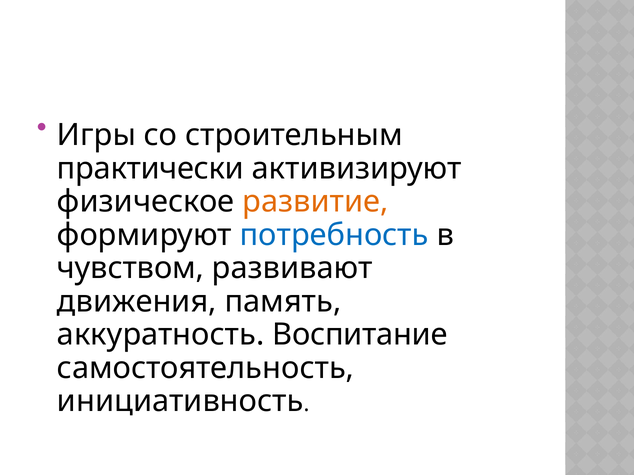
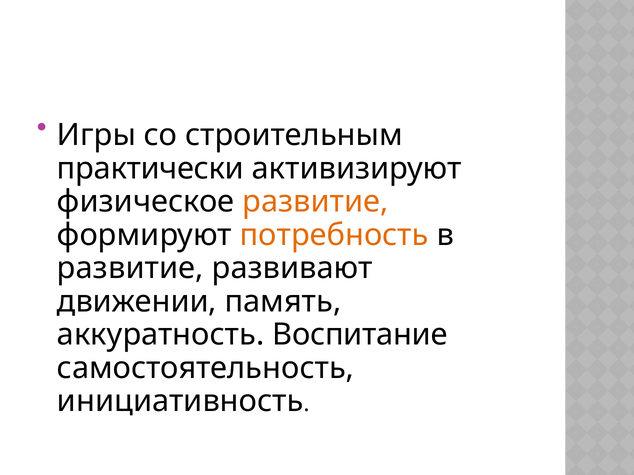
потребность colour: blue -> orange
чувством at (130, 269): чувством -> развитие
движения: движения -> движении
